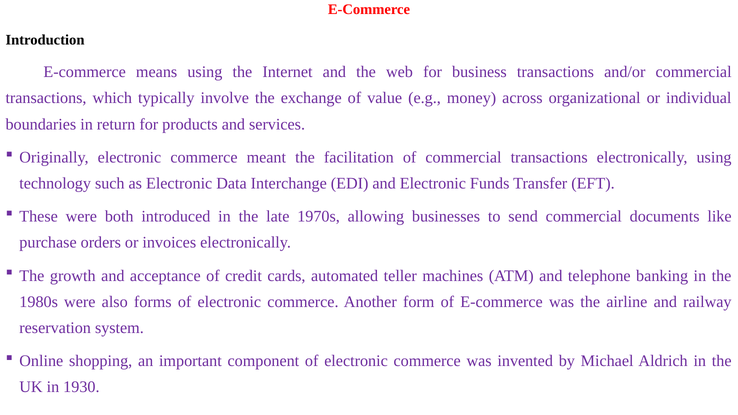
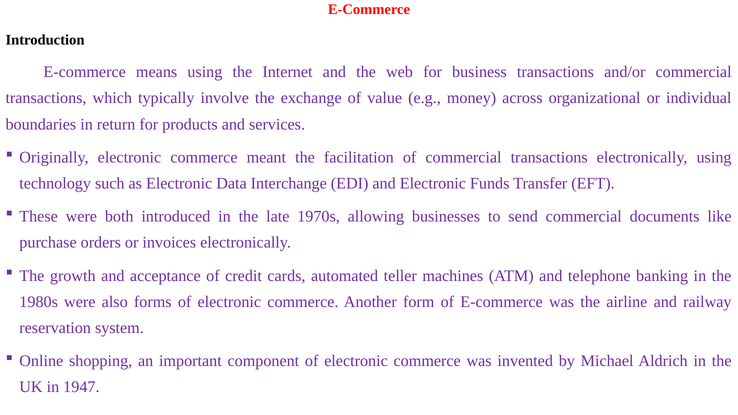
1930: 1930 -> 1947
